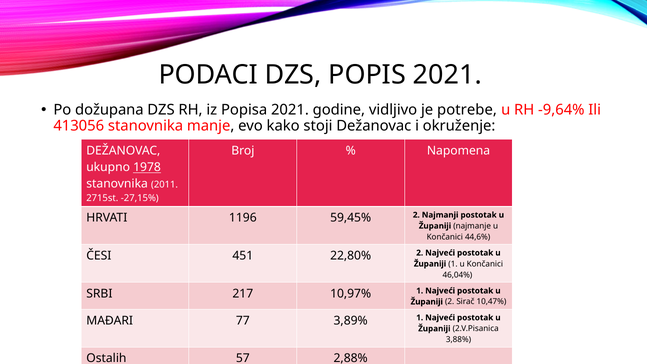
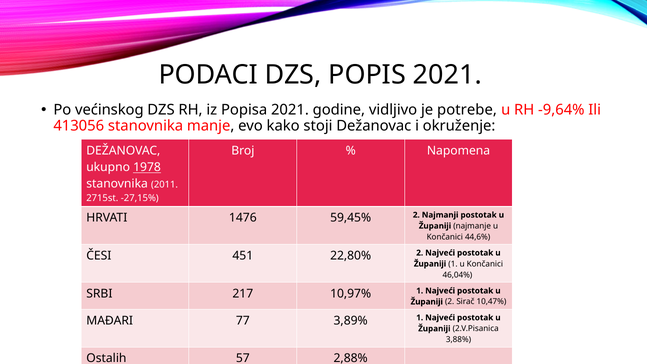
dožupana: dožupana -> većinskog
1196: 1196 -> 1476
